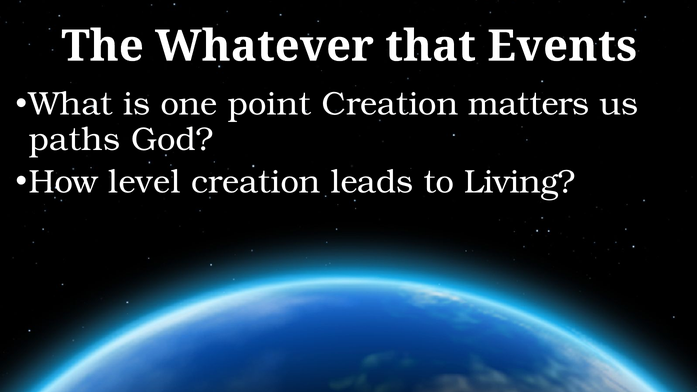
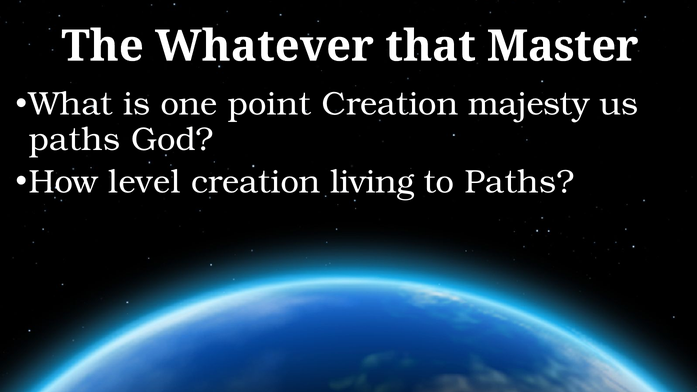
Events: Events -> Master
matters: matters -> majesty
leads: leads -> living
to Living: Living -> Paths
